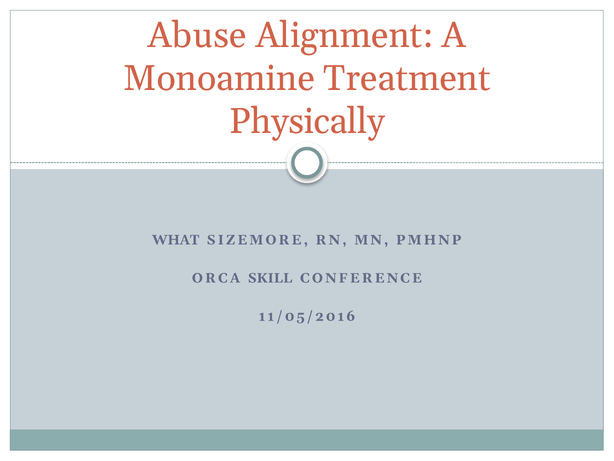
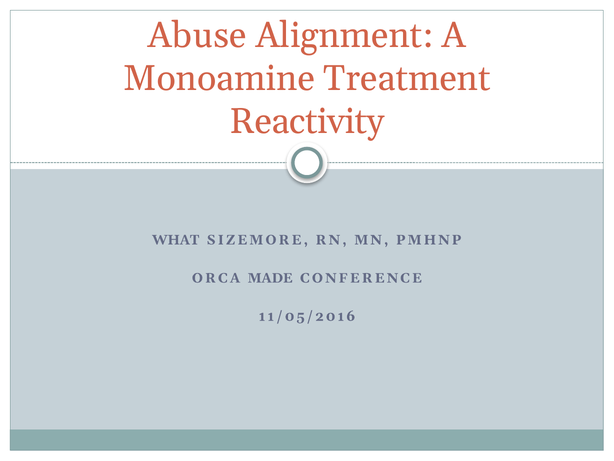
Physically: Physically -> Reactivity
SKILL: SKILL -> MADE
